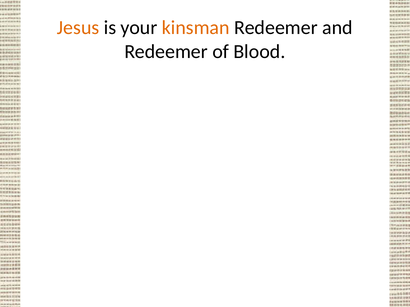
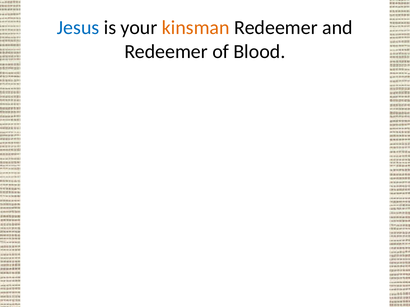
Jesus colour: orange -> blue
